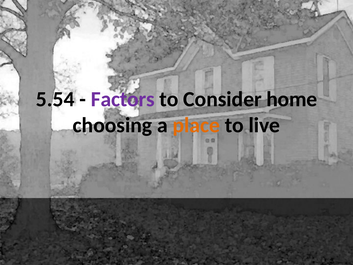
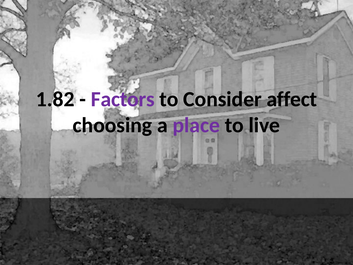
5.54: 5.54 -> 1.82
home: home -> affect
place colour: orange -> purple
